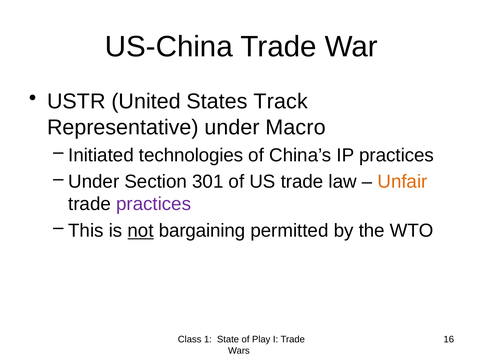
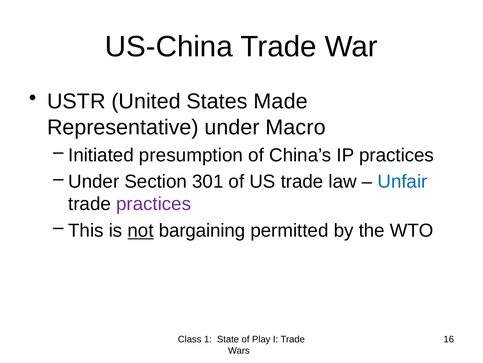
Track: Track -> Made
technologies: technologies -> presumption
Unfair colour: orange -> blue
